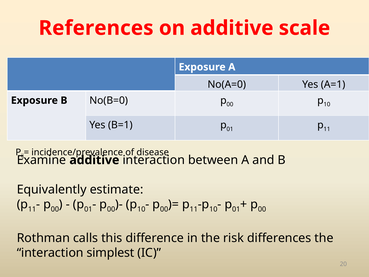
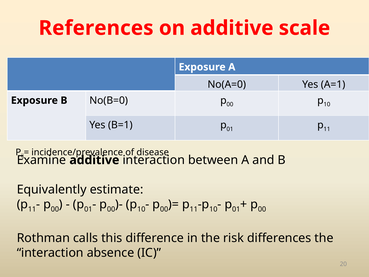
simplest: simplest -> absence
